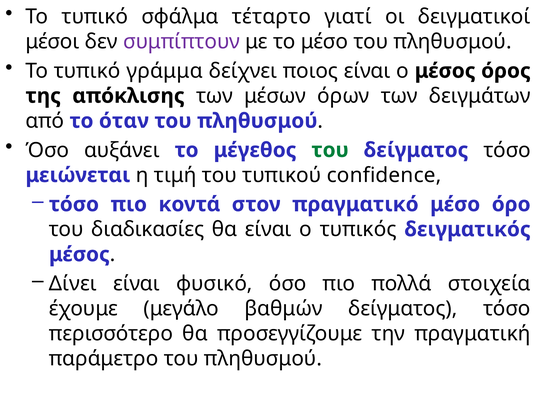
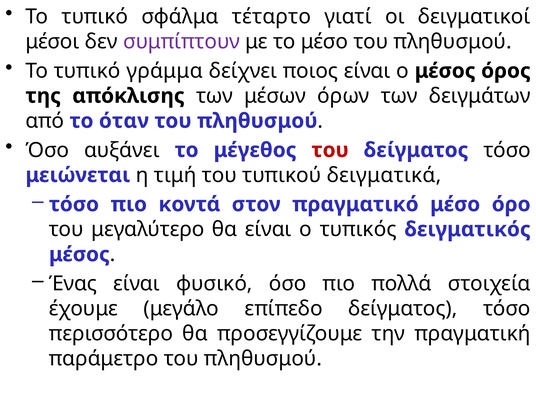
του at (330, 150) colour: green -> red
confidence: confidence -> δειγματικά
διαδικασίες: διαδικασίες -> μεγαλύτερο
Δίνει: Δίνει -> Ένας
βαθμών: βαθμών -> επίπεδο
